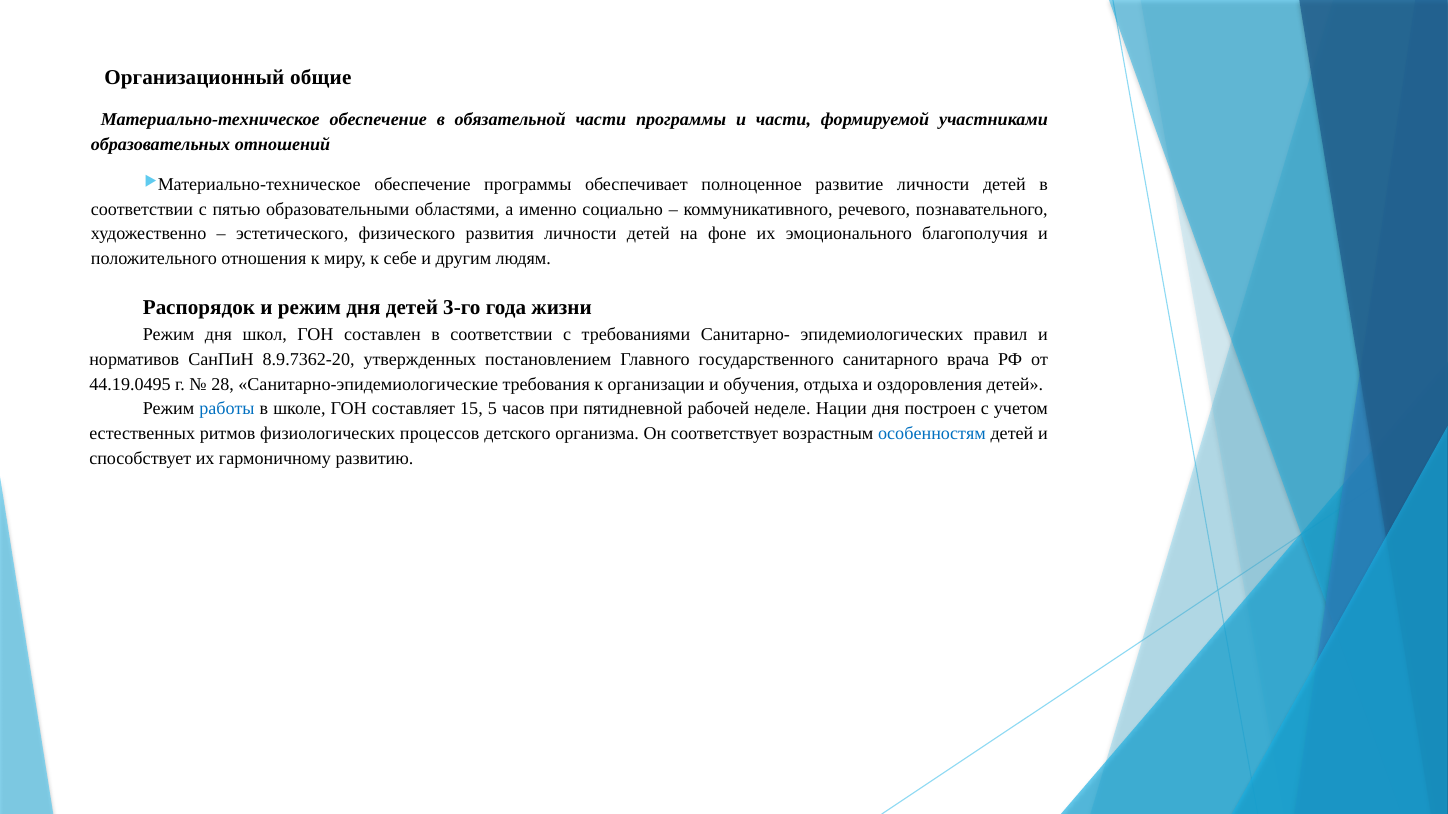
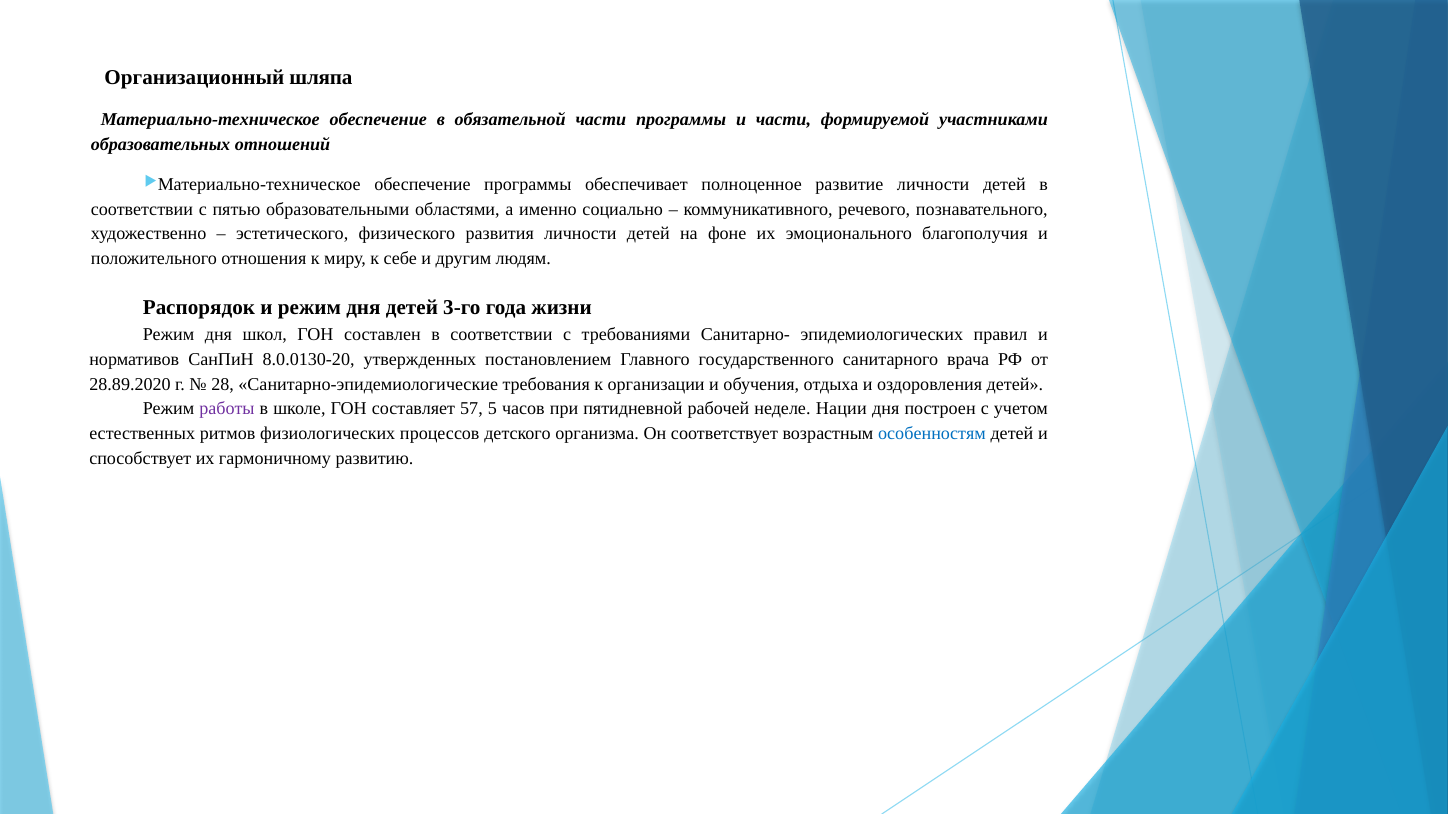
общие: общие -> шляпа
8.9.7362-20: 8.9.7362-20 -> 8.0.0130-20
44.19.0495: 44.19.0495 -> 28.89.2020
работы colour: blue -> purple
15: 15 -> 57
